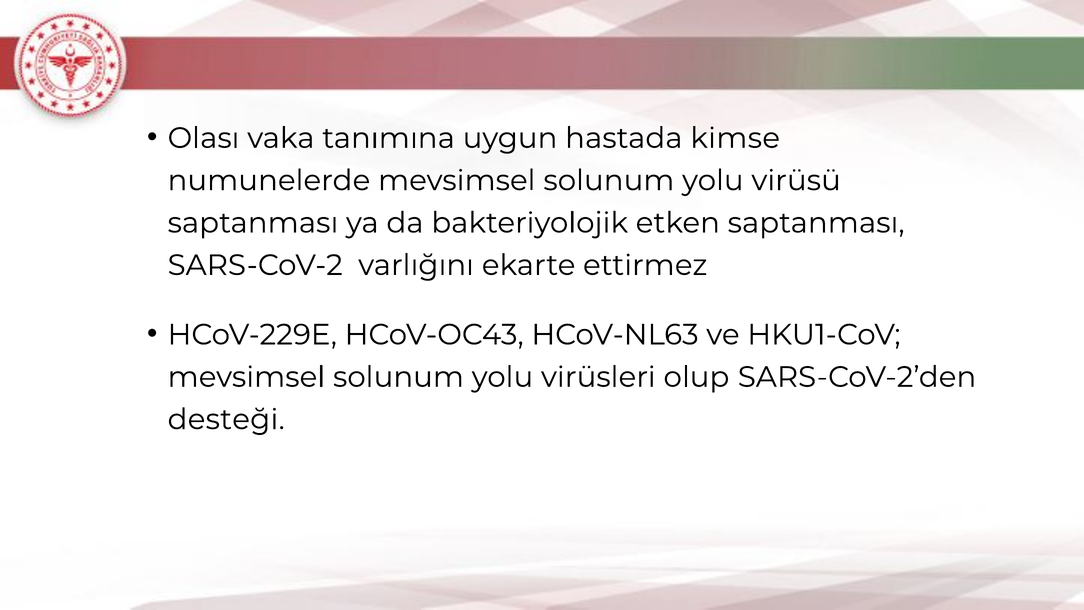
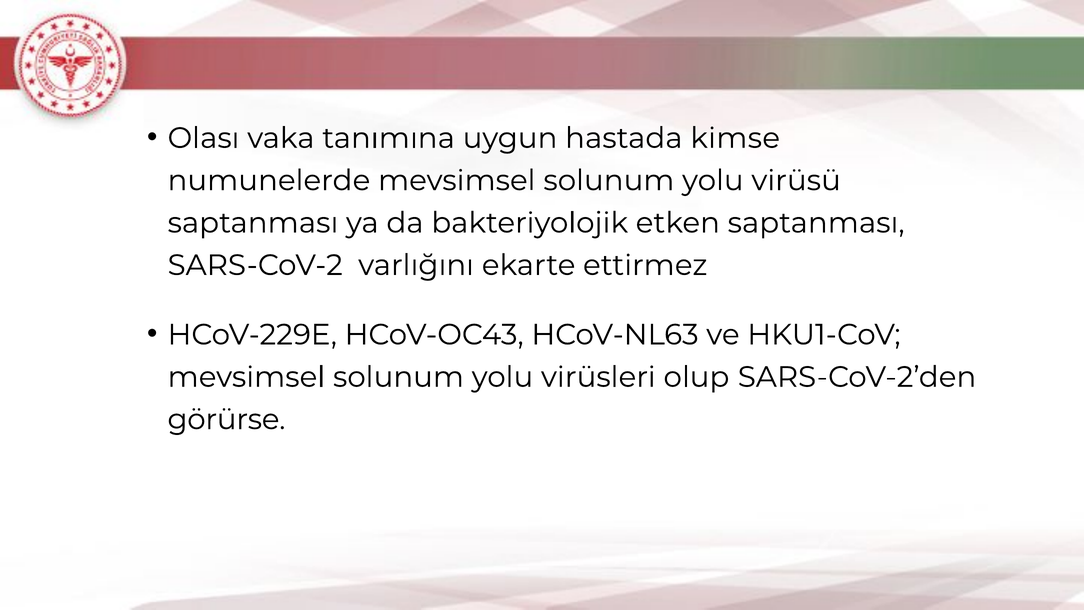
desteği: desteği -> görürse
